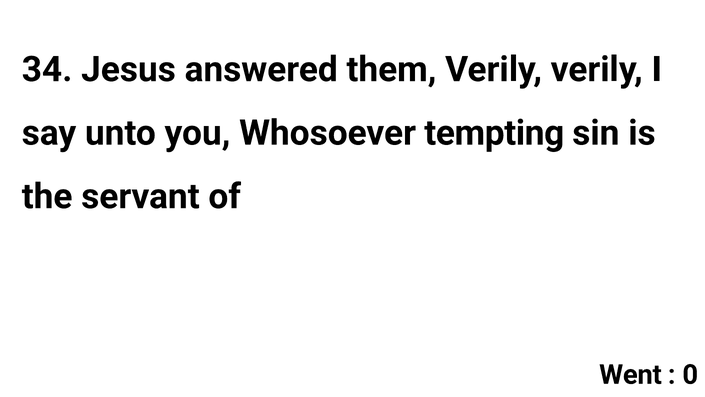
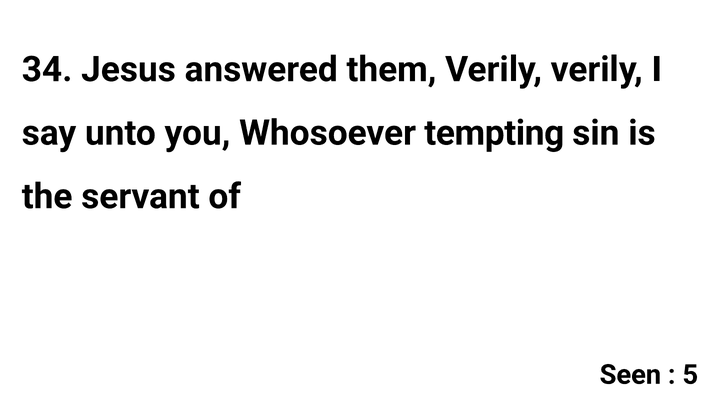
Went: Went -> Seen
0: 0 -> 5
